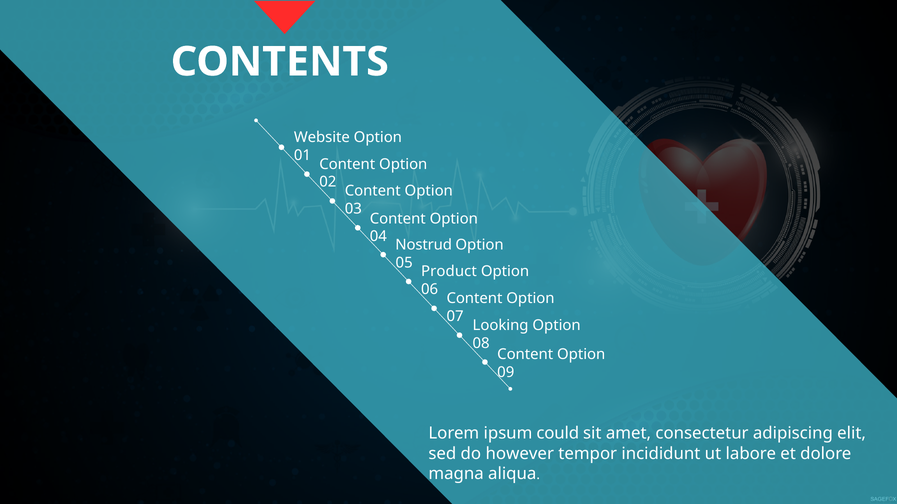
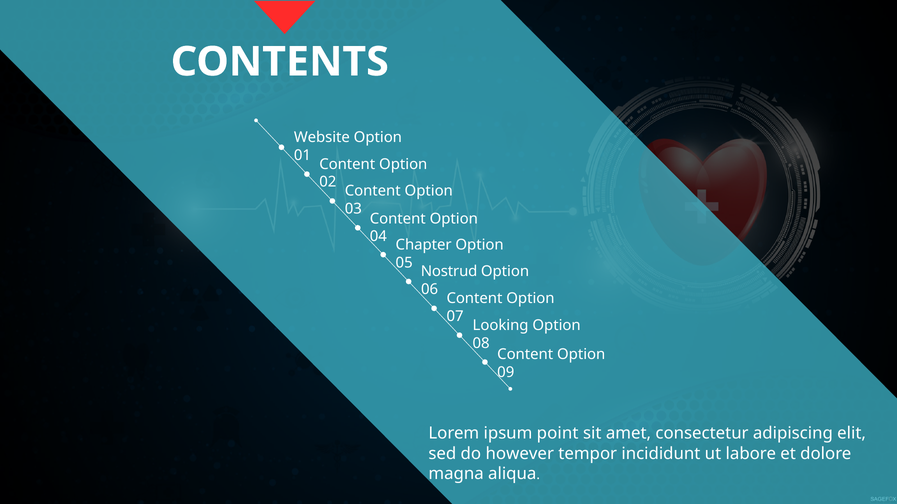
Nostrud: Nostrud -> Chapter
Product: Product -> Nostrud
could: could -> point
